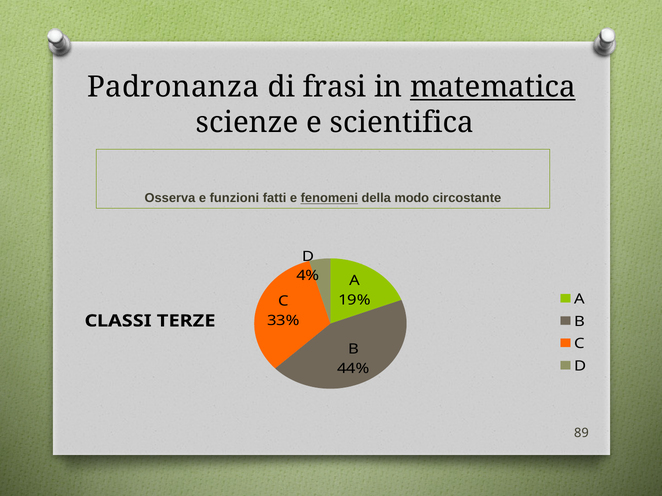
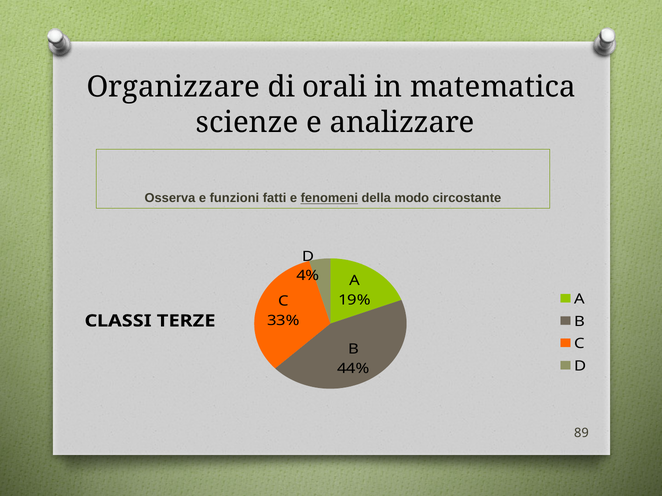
Padronanza: Padronanza -> Organizzare
frasi: frasi -> orali
matematica underline: present -> none
scientifica: scientifica -> analizzare
